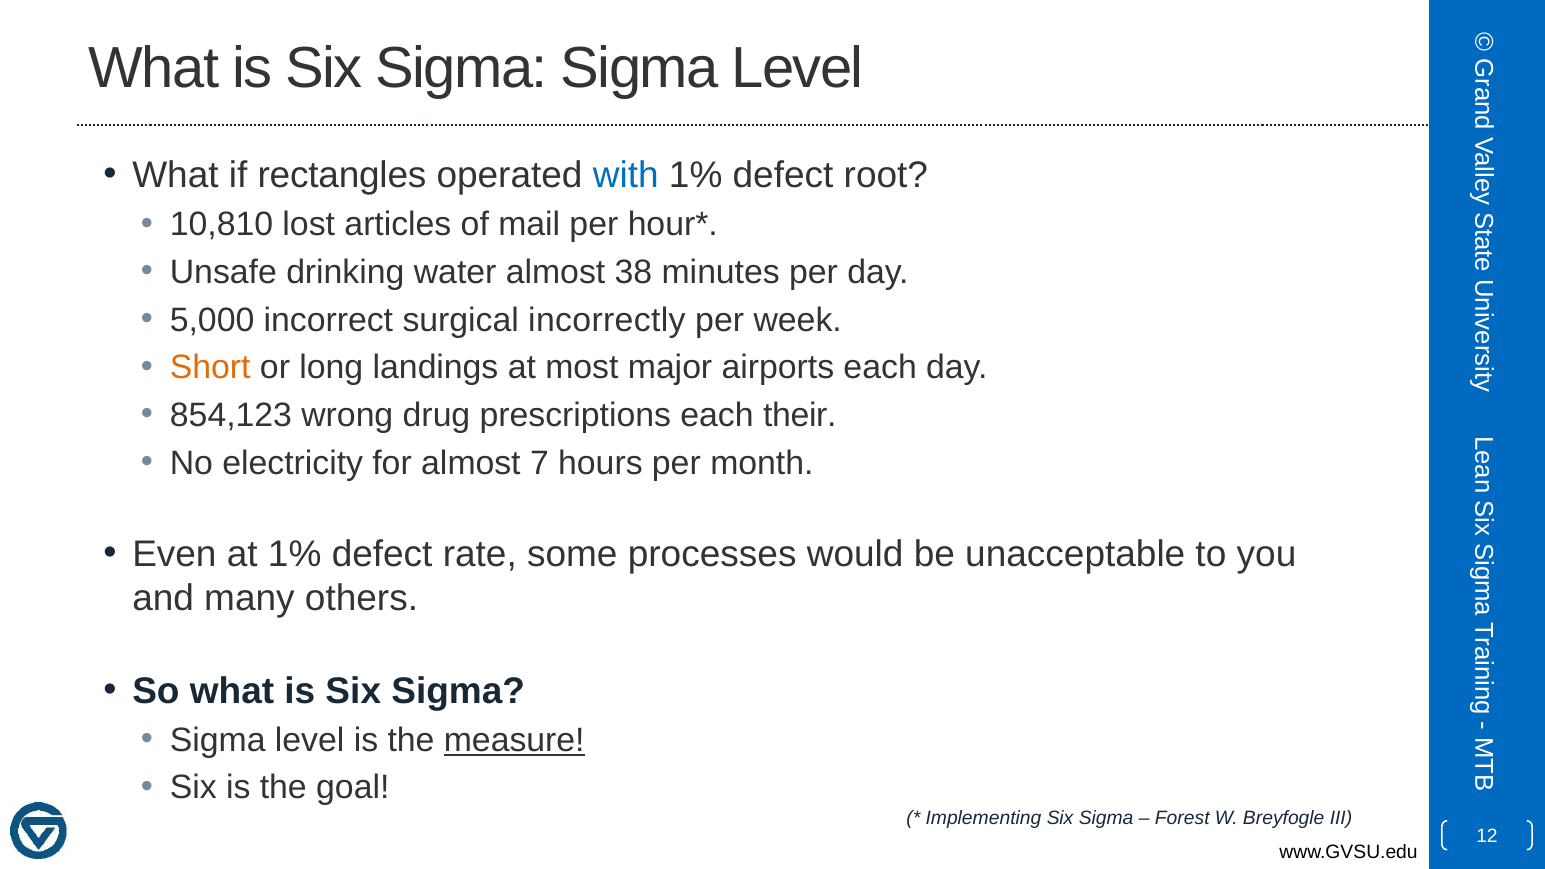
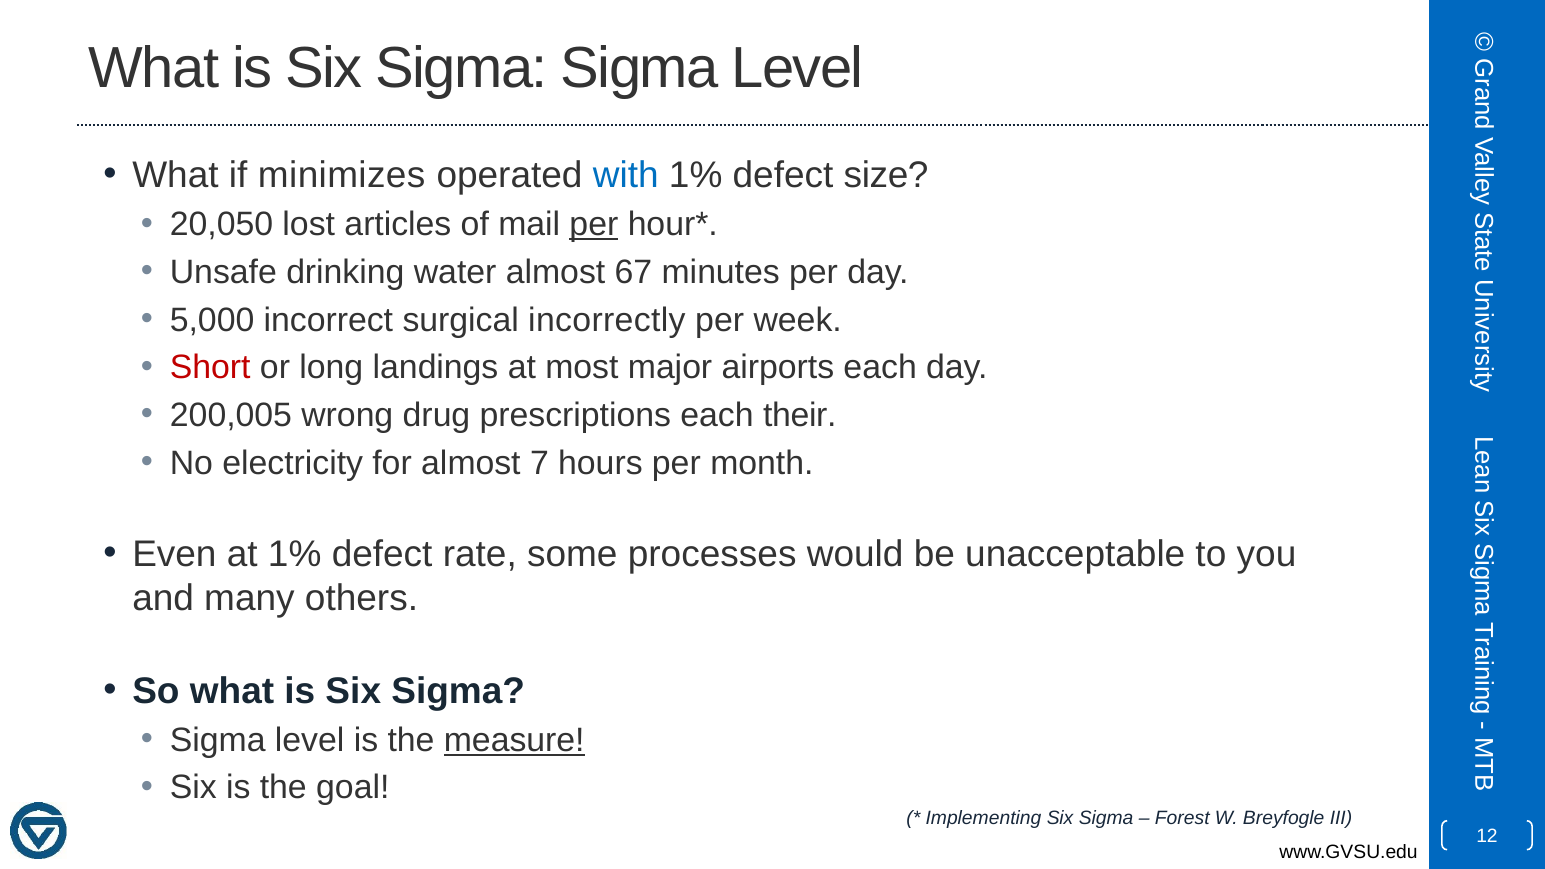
rectangles: rectangles -> minimizes
root: root -> size
10,810: 10,810 -> 20,050
per at (594, 225) underline: none -> present
38: 38 -> 67
Short colour: orange -> red
854,123: 854,123 -> 200,005
